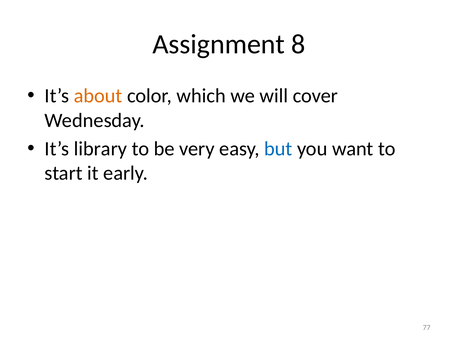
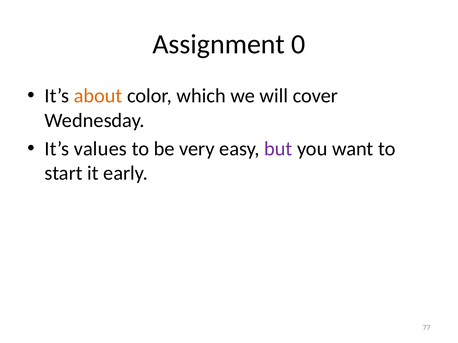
8: 8 -> 0
library: library -> values
but colour: blue -> purple
